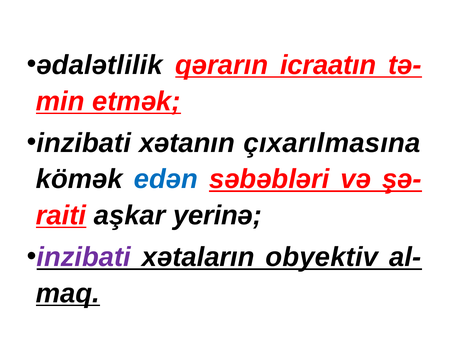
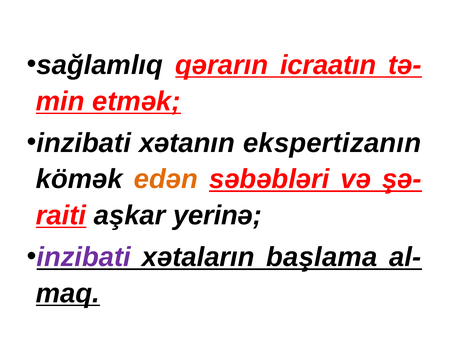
ədalətlilik: ədalətlilik -> sağlamlıq
çıxarılmasına: çıxarılmasına -> ekspertizanın
edən colour: blue -> orange
obyektiv: obyektiv -> başlama
